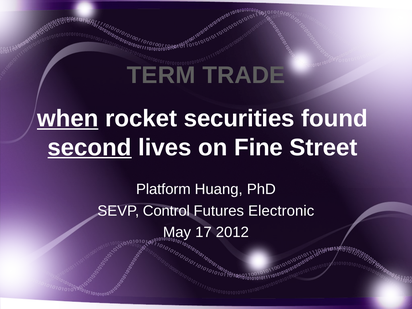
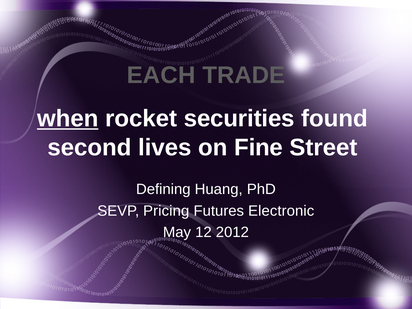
TERM: TERM -> EACH
second underline: present -> none
Platform: Platform -> Defining
Control: Control -> Pricing
17: 17 -> 12
